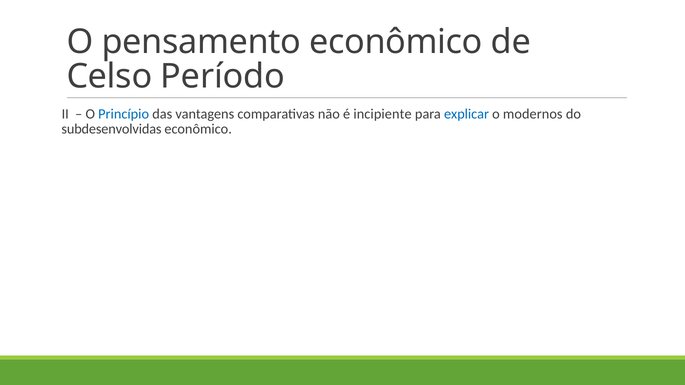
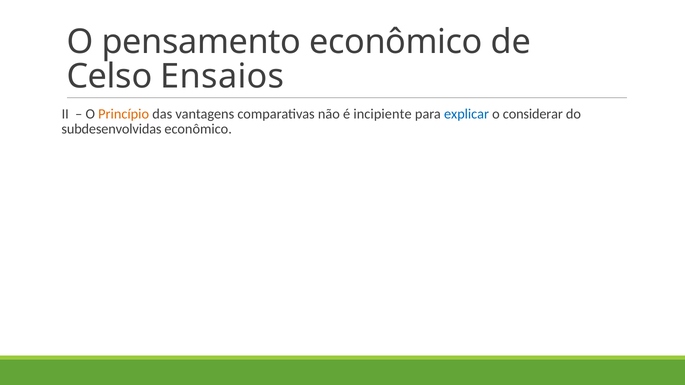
Período: Período -> Ensaios
Princípio colour: blue -> orange
modernos: modernos -> considerar
